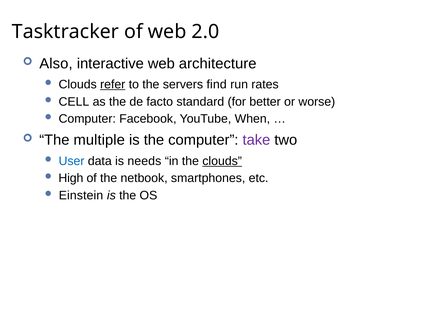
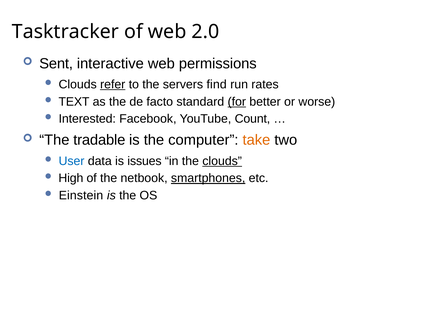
Also: Also -> Sent
architecture: architecture -> permissions
CELL: CELL -> TEXT
for underline: none -> present
Computer at (87, 119): Computer -> Interested
When: When -> Count
multiple: multiple -> tradable
take colour: purple -> orange
needs: needs -> issues
smartphones underline: none -> present
